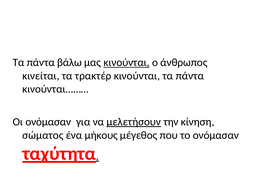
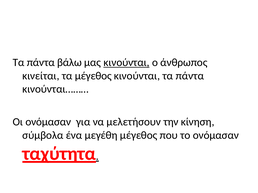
τα τρακτέρ: τρακτέρ -> μέγεθος
μελετήσουν underline: present -> none
σώματος: σώματος -> σύμβολα
μήκους: μήκους -> μεγέθη
